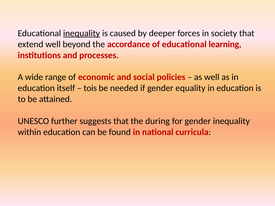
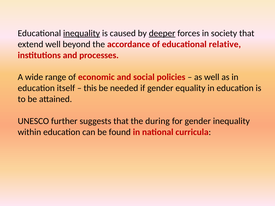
deeper underline: none -> present
learning: learning -> relative
tois: tois -> this
